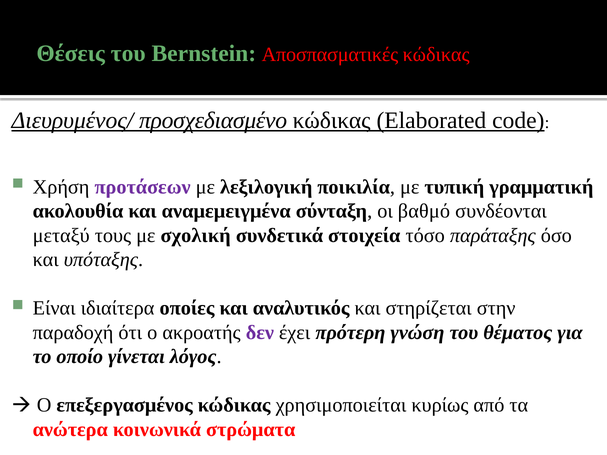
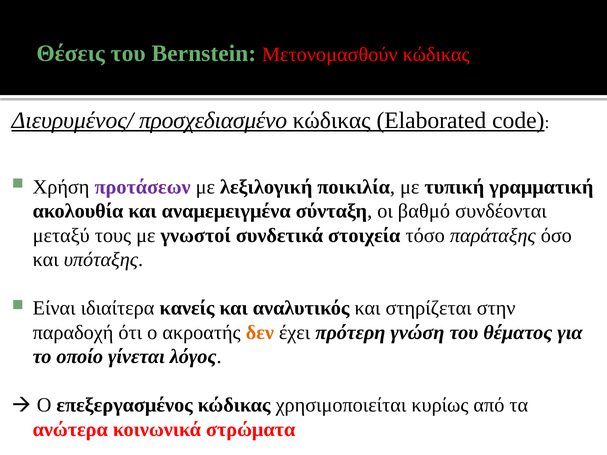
Αποσπασματικές: Αποσπασματικές -> Μετονομασθούν
σχολική: σχολική -> γνωστοί
οποίες: οποίες -> κανείς
δεν colour: purple -> orange
